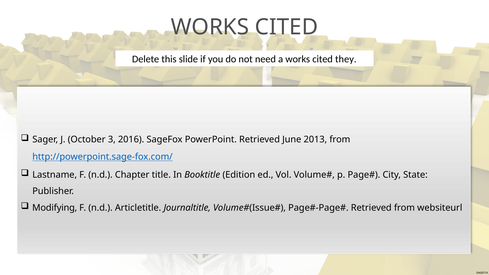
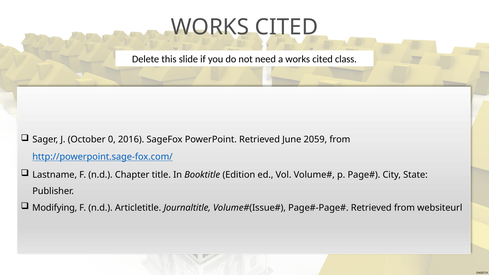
they: they -> class
3: 3 -> 0
2013: 2013 -> 2059
